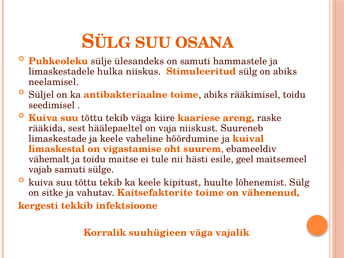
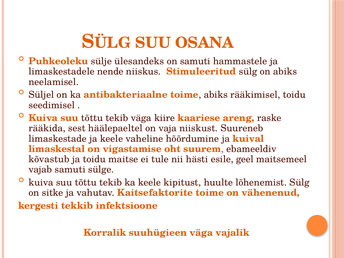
hulka: hulka -> nende
vähemalt: vähemalt -> kõvastub
